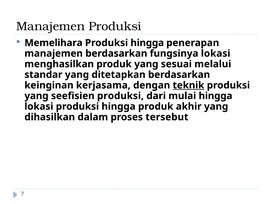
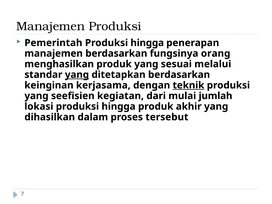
Memelihara: Memelihara -> Pemerintah
fungsinya lokasi: lokasi -> orang
yang at (77, 75) underline: none -> present
seefisien produksi: produksi -> kegiatan
mulai hingga: hingga -> jumlah
